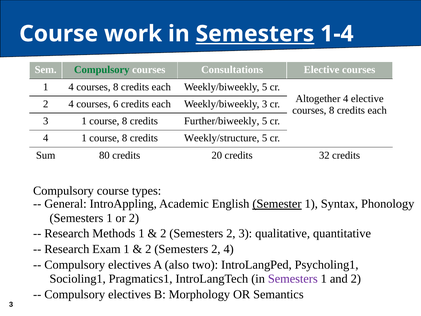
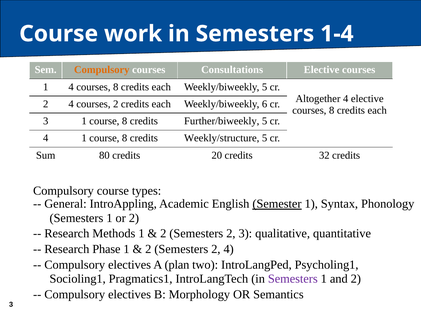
Semesters at (255, 34) underline: present -> none
Compulsory at (102, 70) colour: green -> orange
courses 6: 6 -> 2
Weekly/biweekly 3: 3 -> 6
Exam: Exam -> Phase
also: also -> plan
